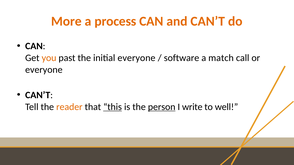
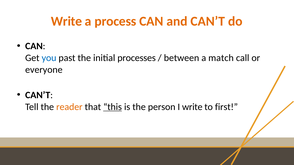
More at (66, 21): More -> Write
you colour: orange -> blue
initial everyone: everyone -> processes
software: software -> between
person underline: present -> none
well: well -> first
